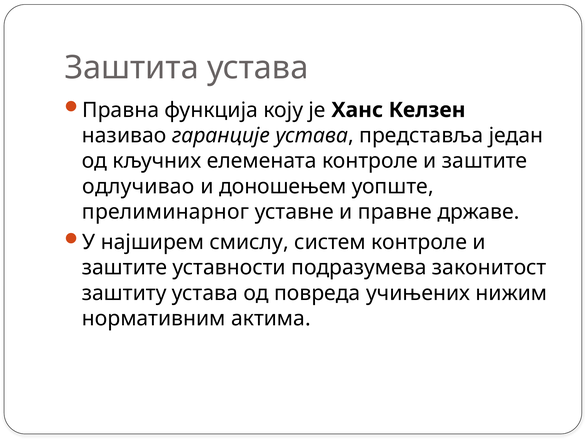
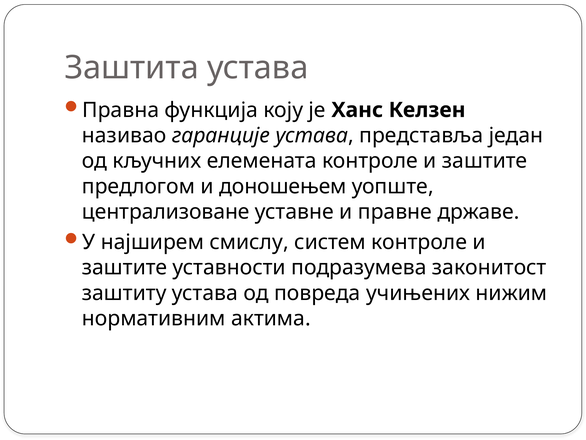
одлучивао: одлучивао -> предлогом
прелиминарног: прелиминарног -> централизоване
